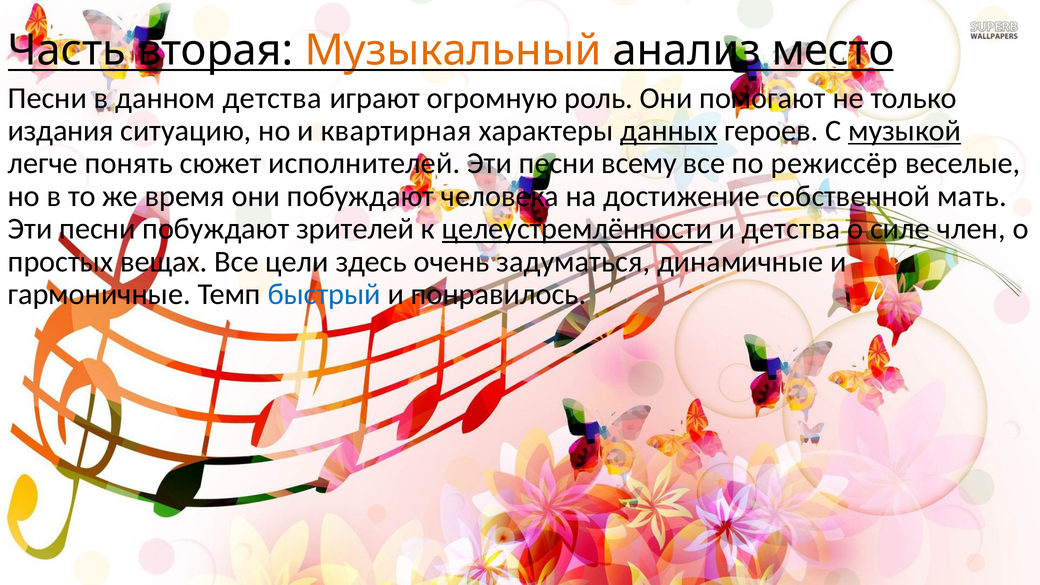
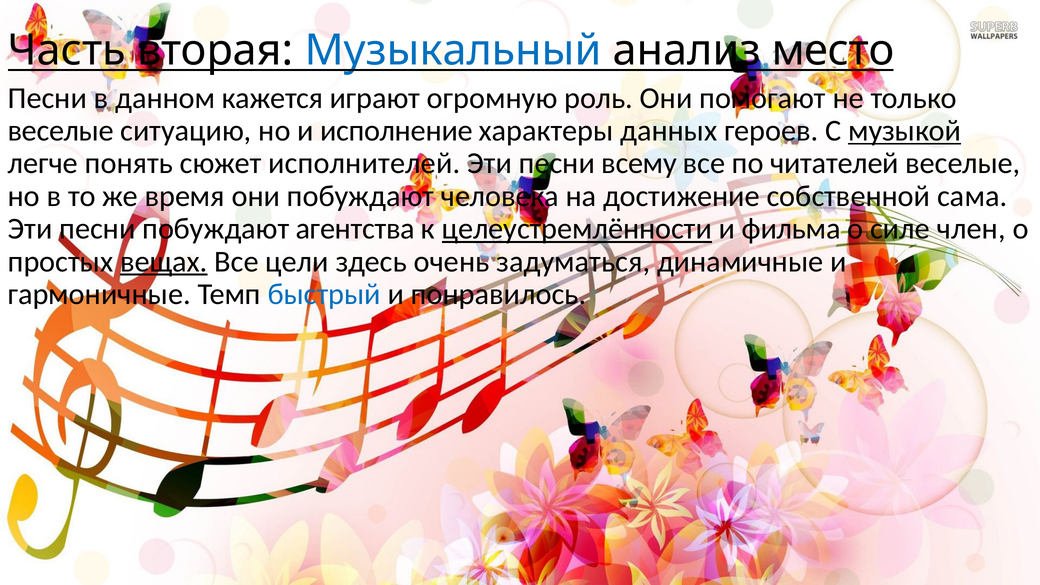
Музыкальный colour: orange -> blue
данном детства: детства -> кажется
издания at (61, 131): издания -> веселые
квартирная: квартирная -> исполнение
данных underline: present -> none
режиссёр: режиссёр -> читателей
мать: мать -> сама
зрителей: зрителей -> агентства
и детства: детства -> фильма
вещах underline: none -> present
